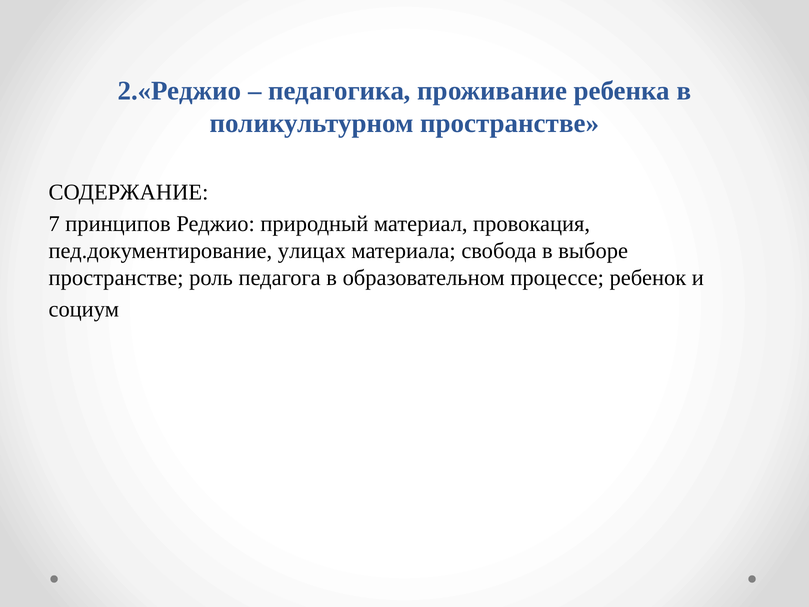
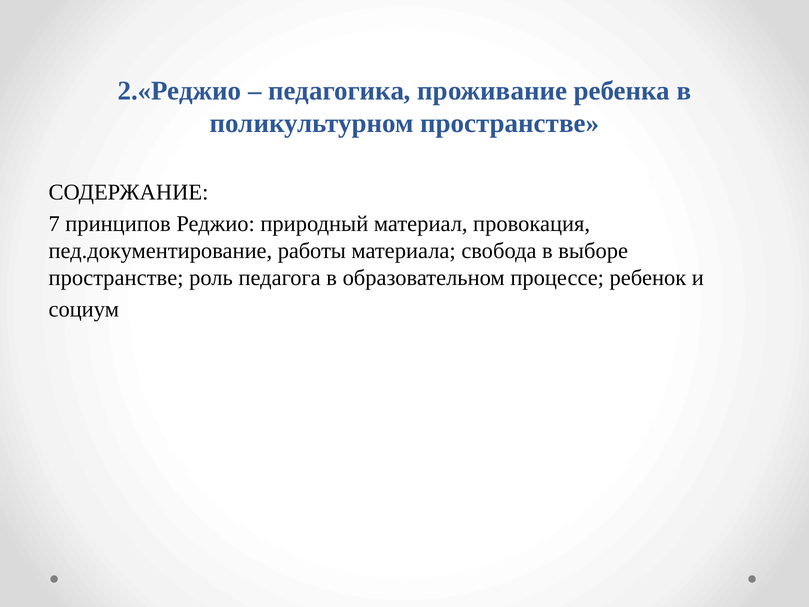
улицах: улицах -> работы
